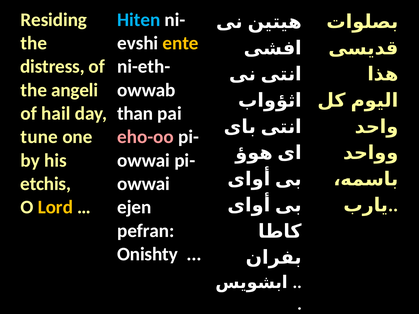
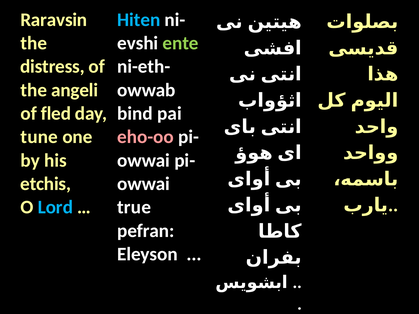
Residing: Residing -> Raravsin
ente colour: yellow -> light green
hail: hail -> fled
than: than -> bind
Lord colour: yellow -> light blue
ejen: ejen -> true
Onishty: Onishty -> Eleyson
